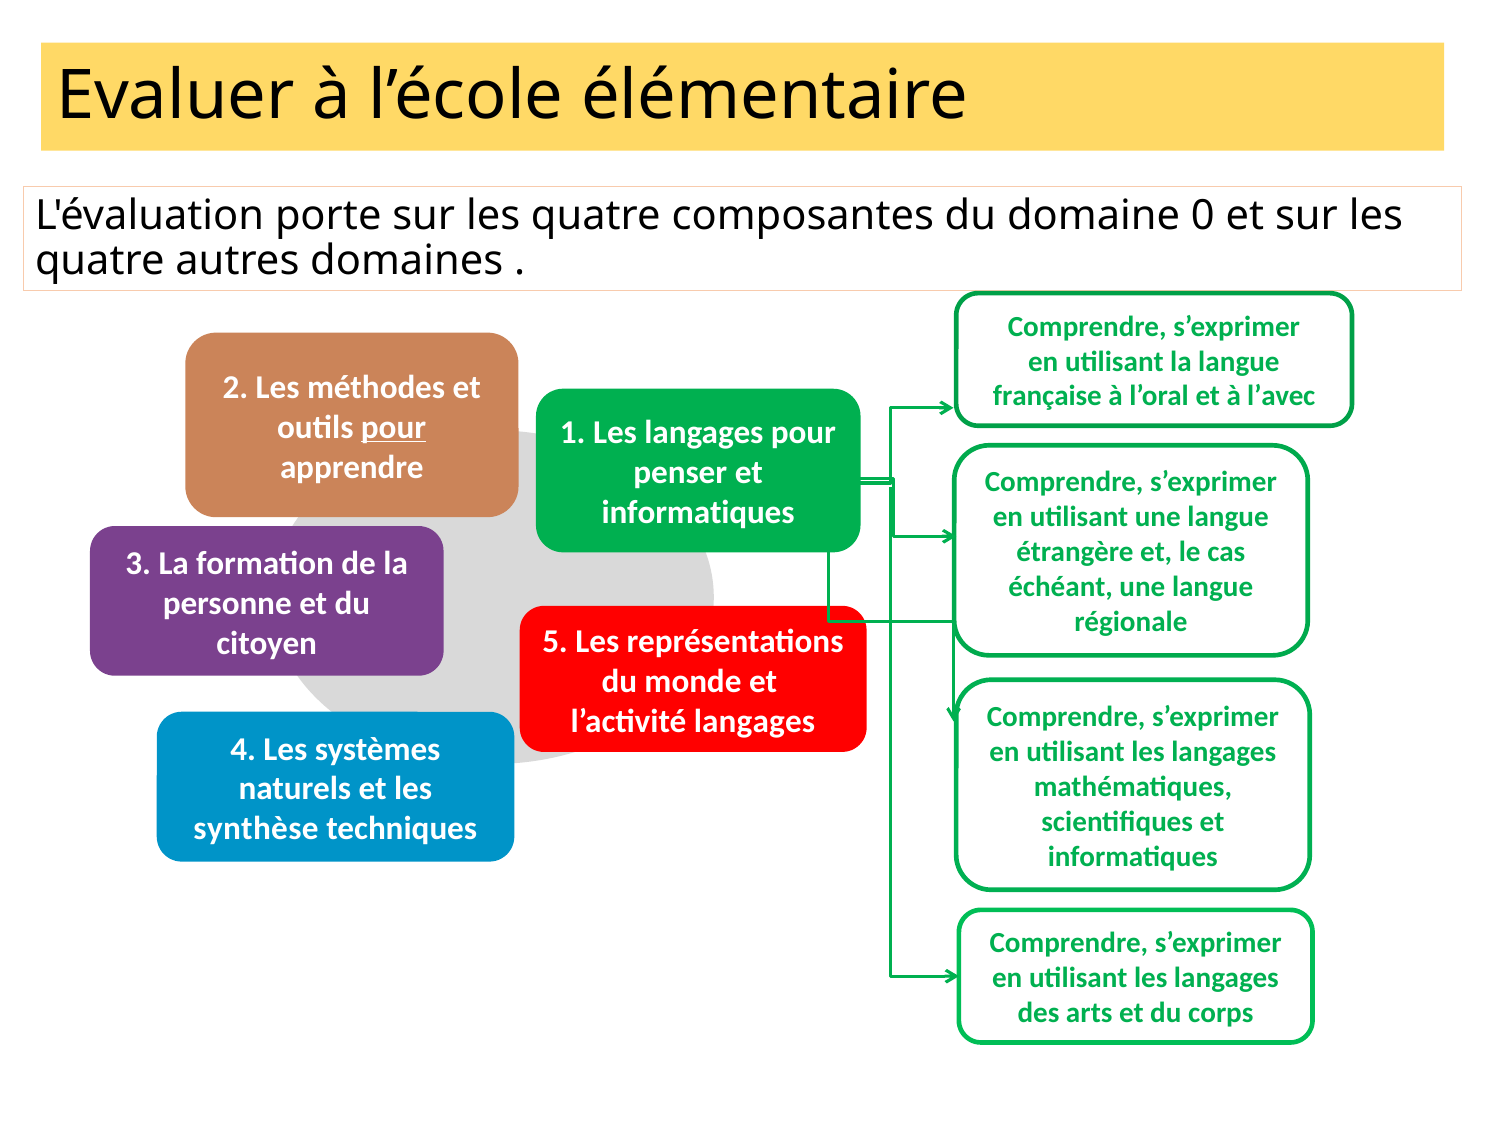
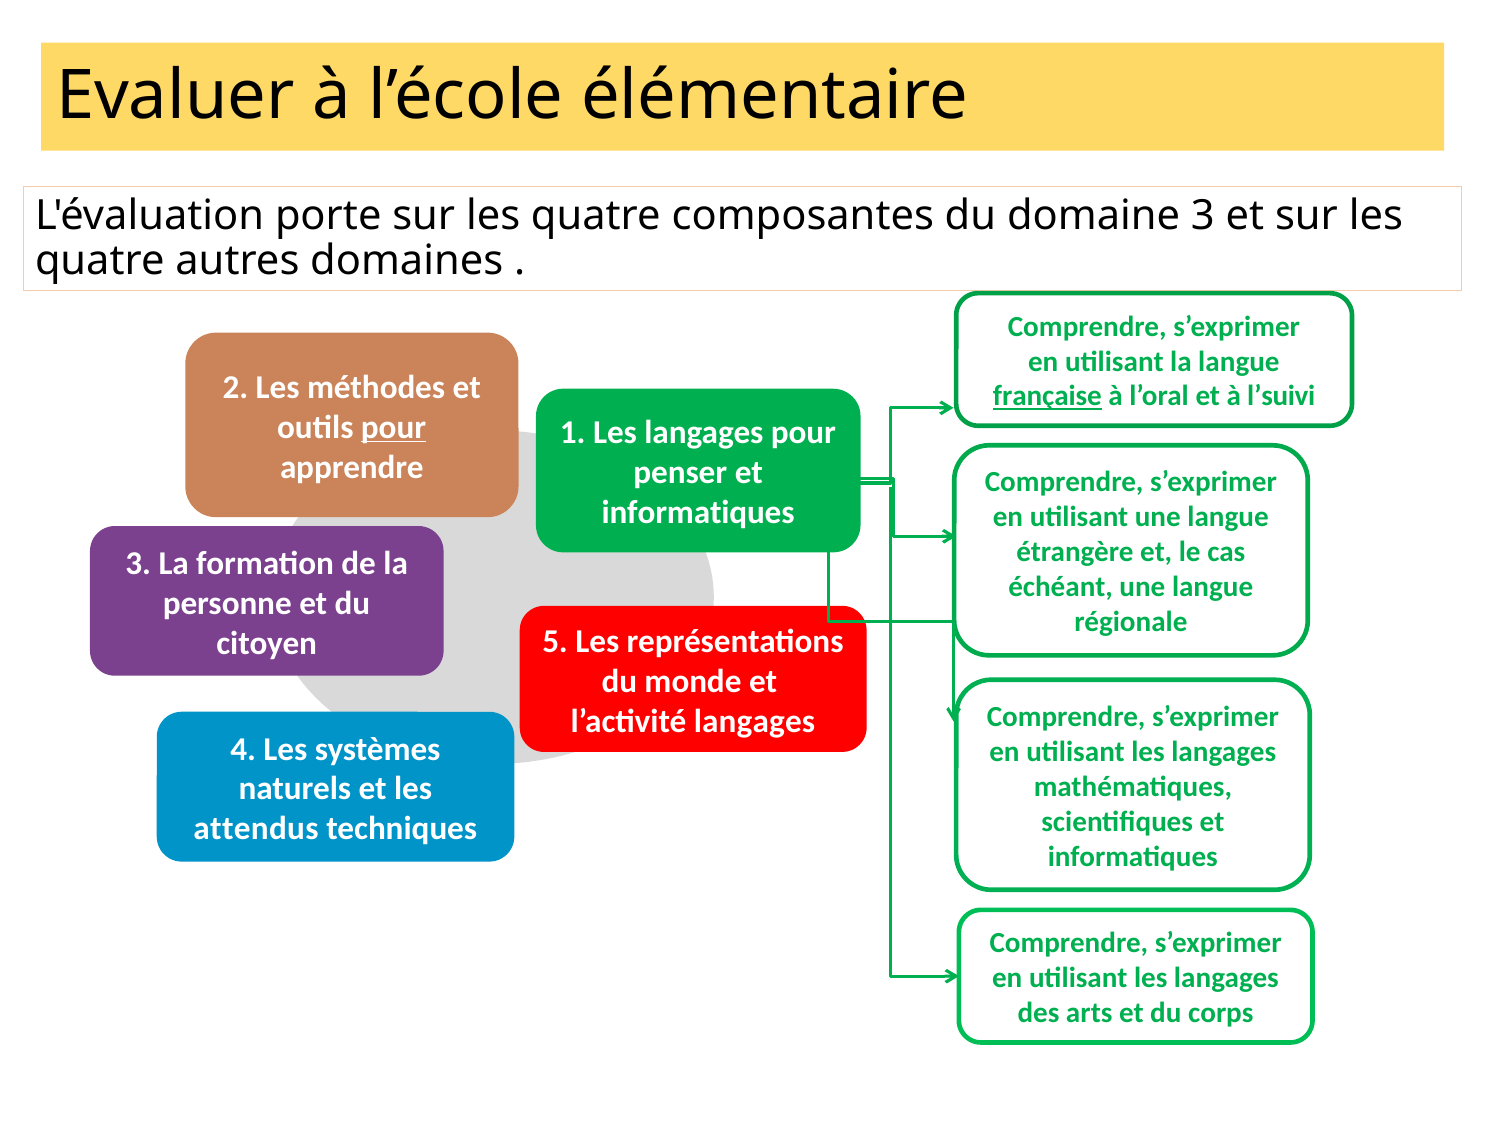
domaine 0: 0 -> 3
française underline: none -> present
l’avec: l’avec -> l’suivi
synthèse: synthèse -> attendus
